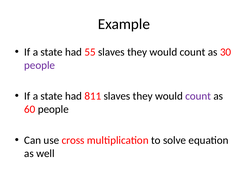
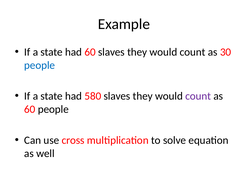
had 55: 55 -> 60
people at (40, 65) colour: purple -> blue
811: 811 -> 580
